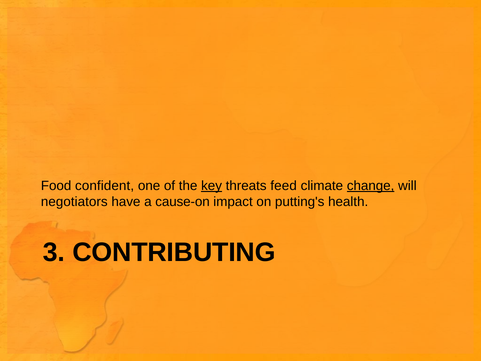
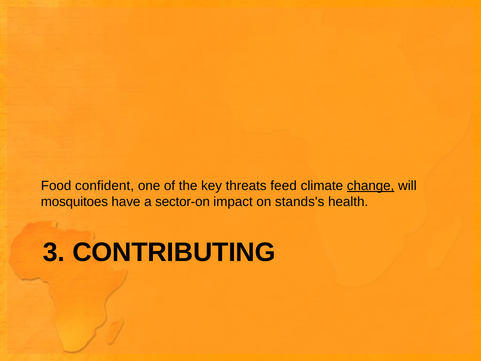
key underline: present -> none
negotiators: negotiators -> mosquitoes
cause-on: cause-on -> sector-on
putting's: putting's -> stands's
